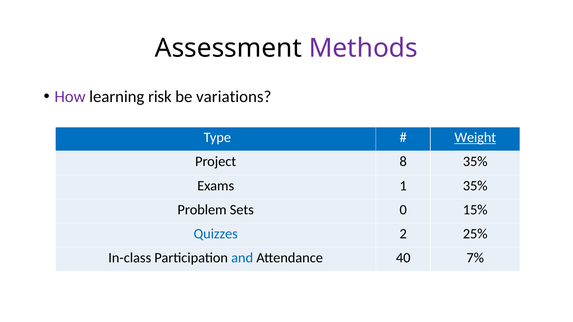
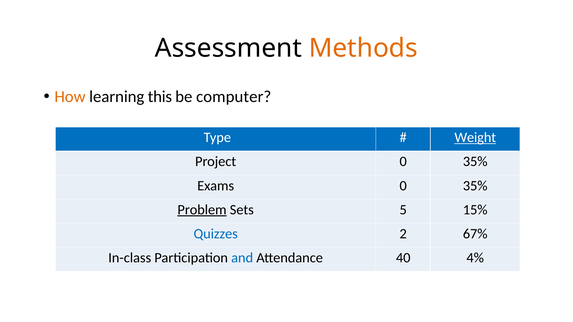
Methods colour: purple -> orange
How colour: purple -> orange
risk: risk -> this
variations: variations -> computer
Project 8: 8 -> 0
Exams 1: 1 -> 0
Problem underline: none -> present
0: 0 -> 5
25%: 25% -> 67%
7%: 7% -> 4%
